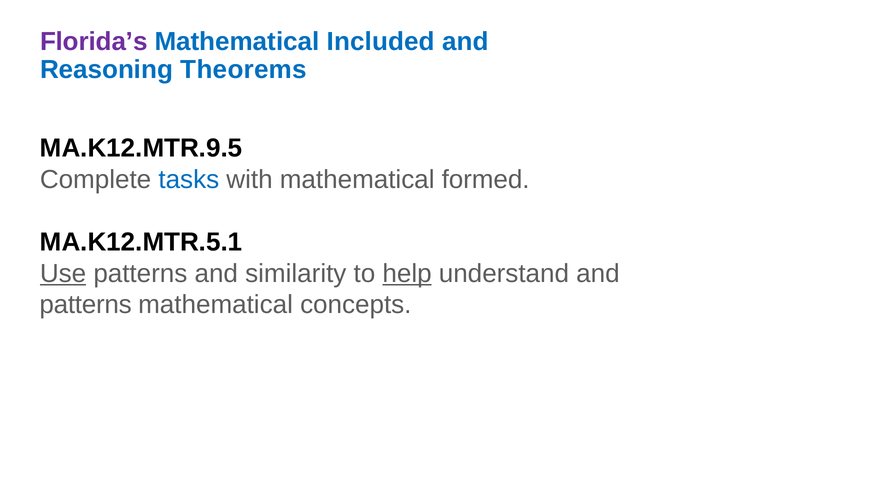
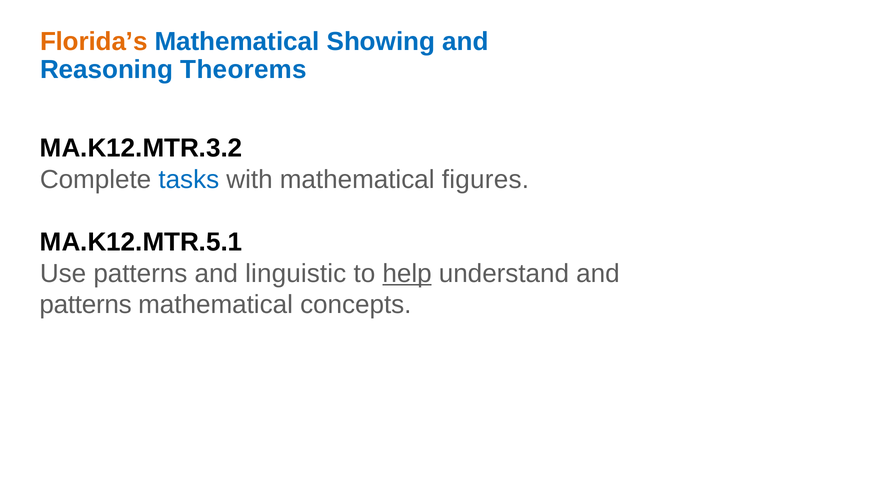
Florida’s colour: purple -> orange
Included: Included -> Showing
MA.K12.MTR.9.5: MA.K12.MTR.9.5 -> MA.K12.MTR.3.2
formed: formed -> figures
Use underline: present -> none
similarity: similarity -> linguistic
